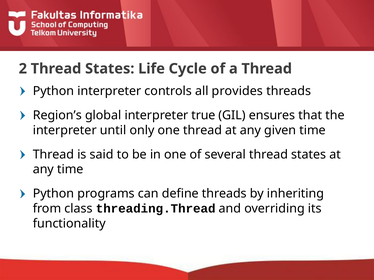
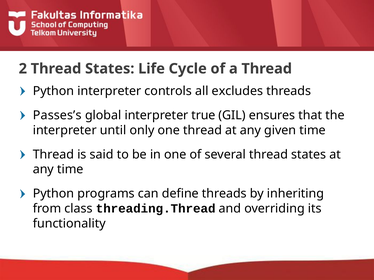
provides: provides -> excludes
Region’s: Region’s -> Passes’s
